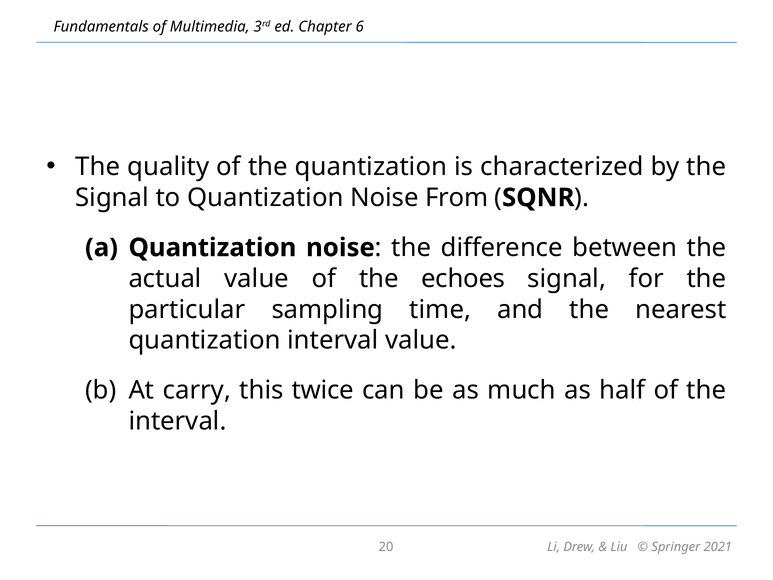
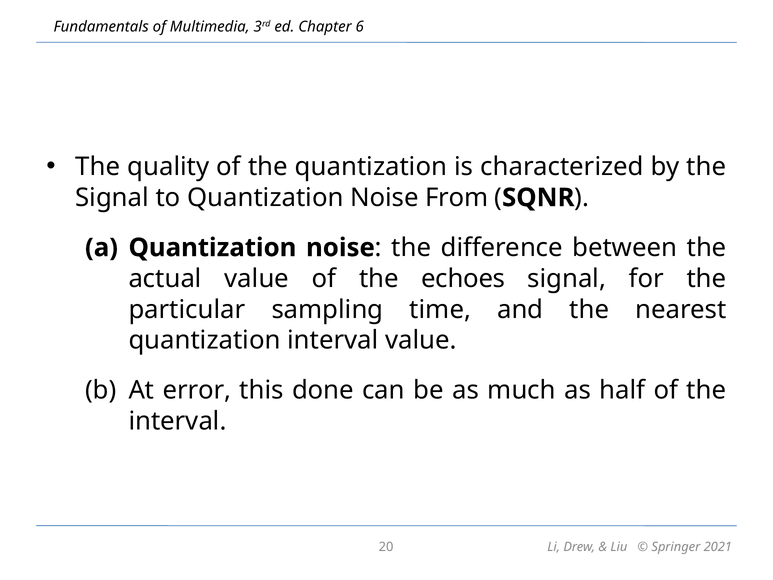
carry: carry -> error
twice: twice -> done
